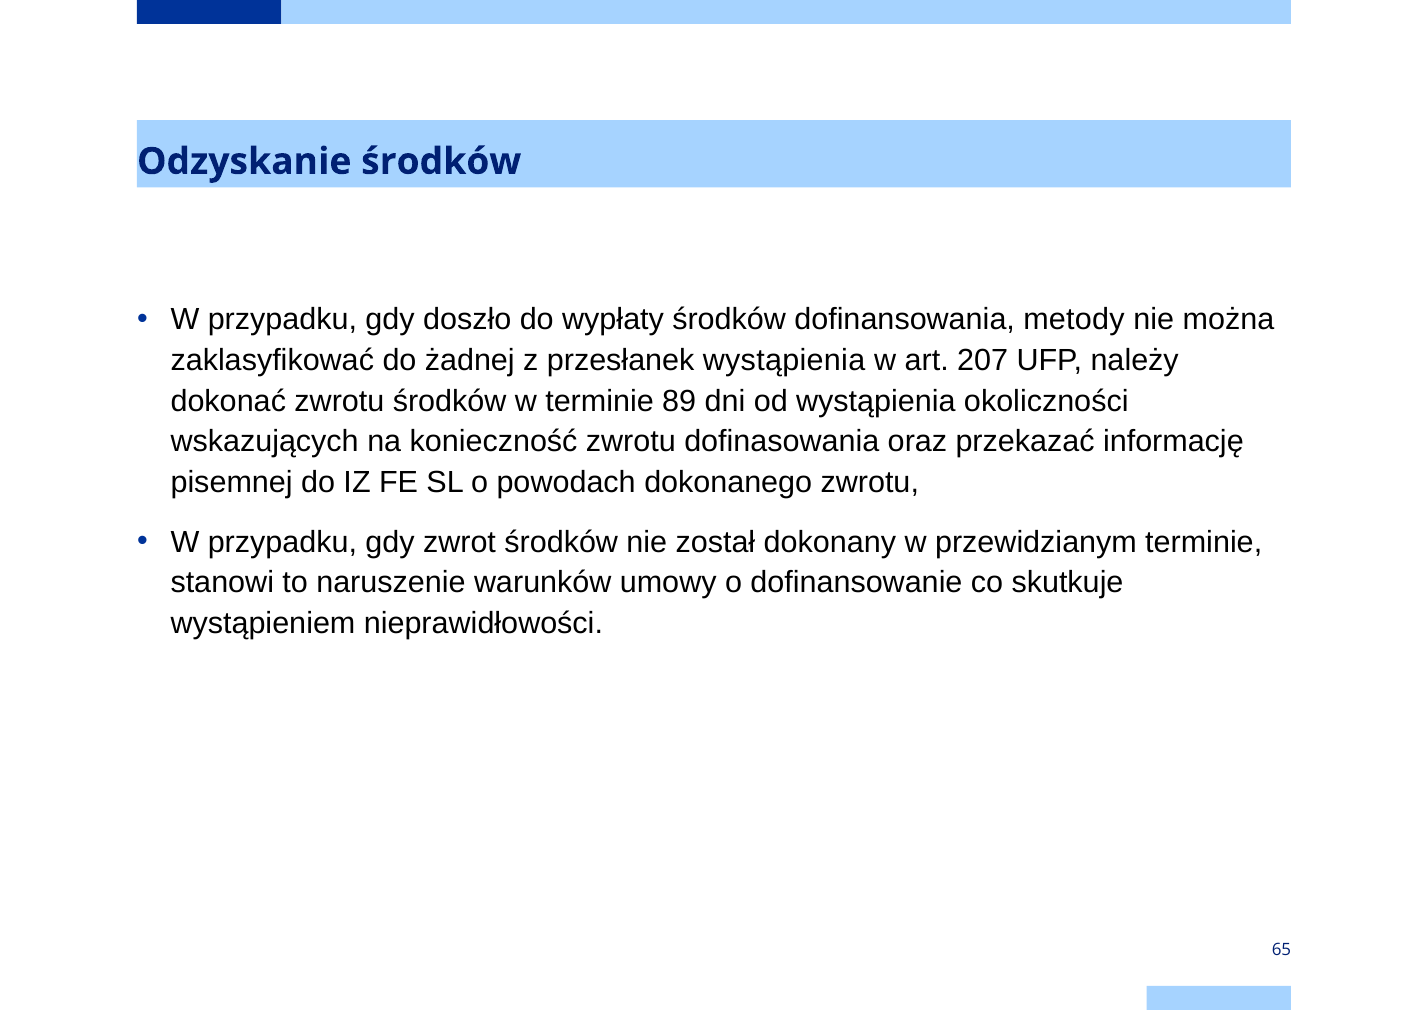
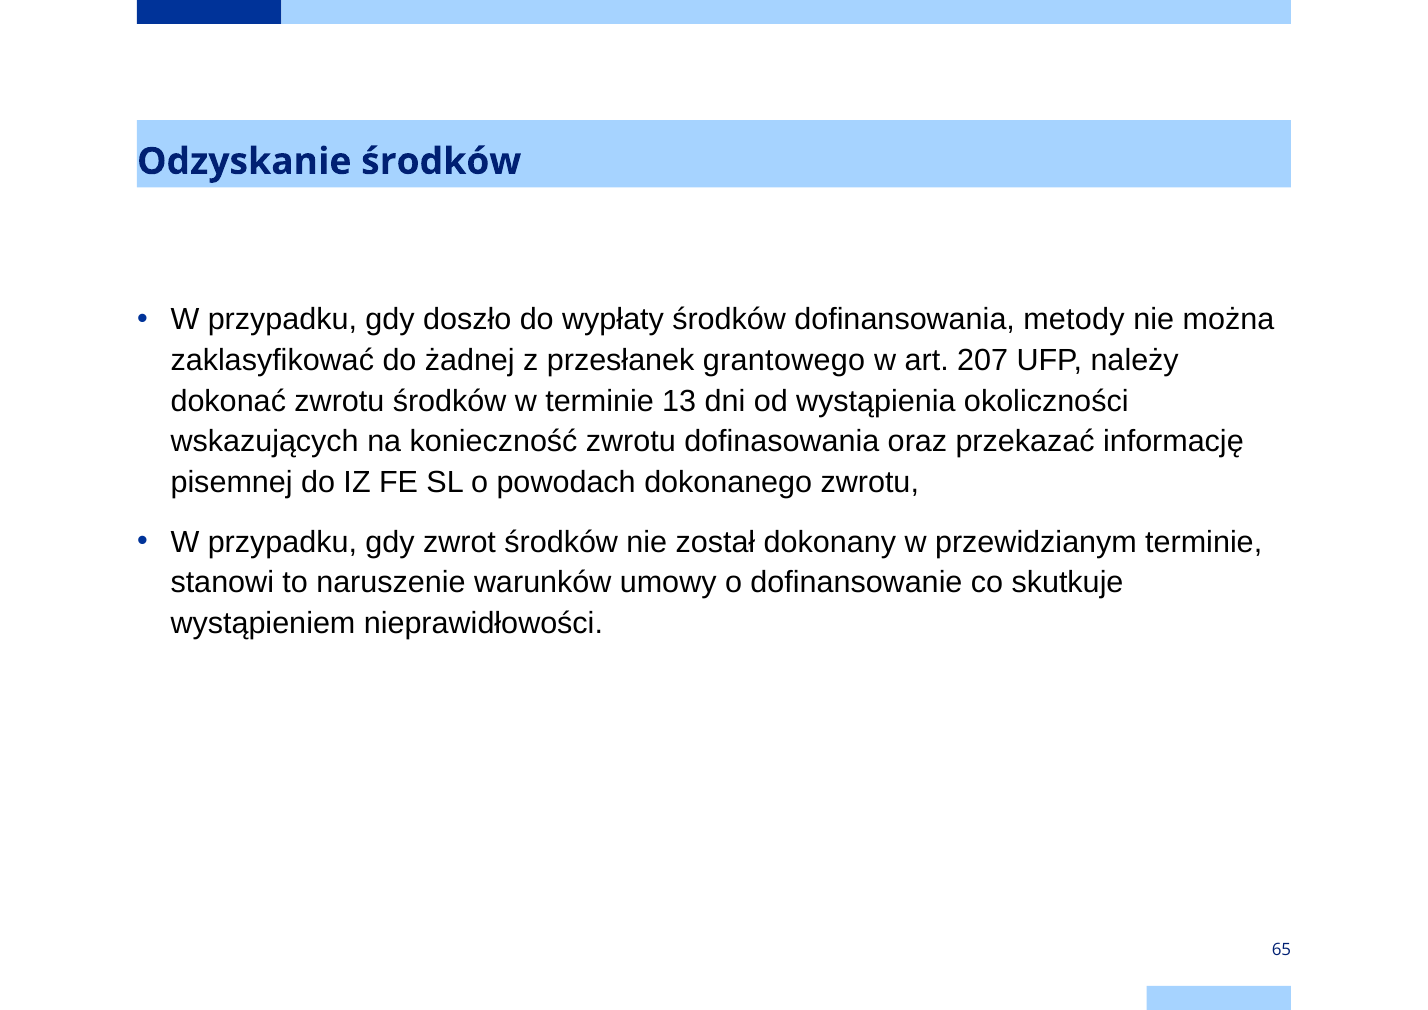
przesłanek wystąpienia: wystąpienia -> grantowego
89: 89 -> 13
